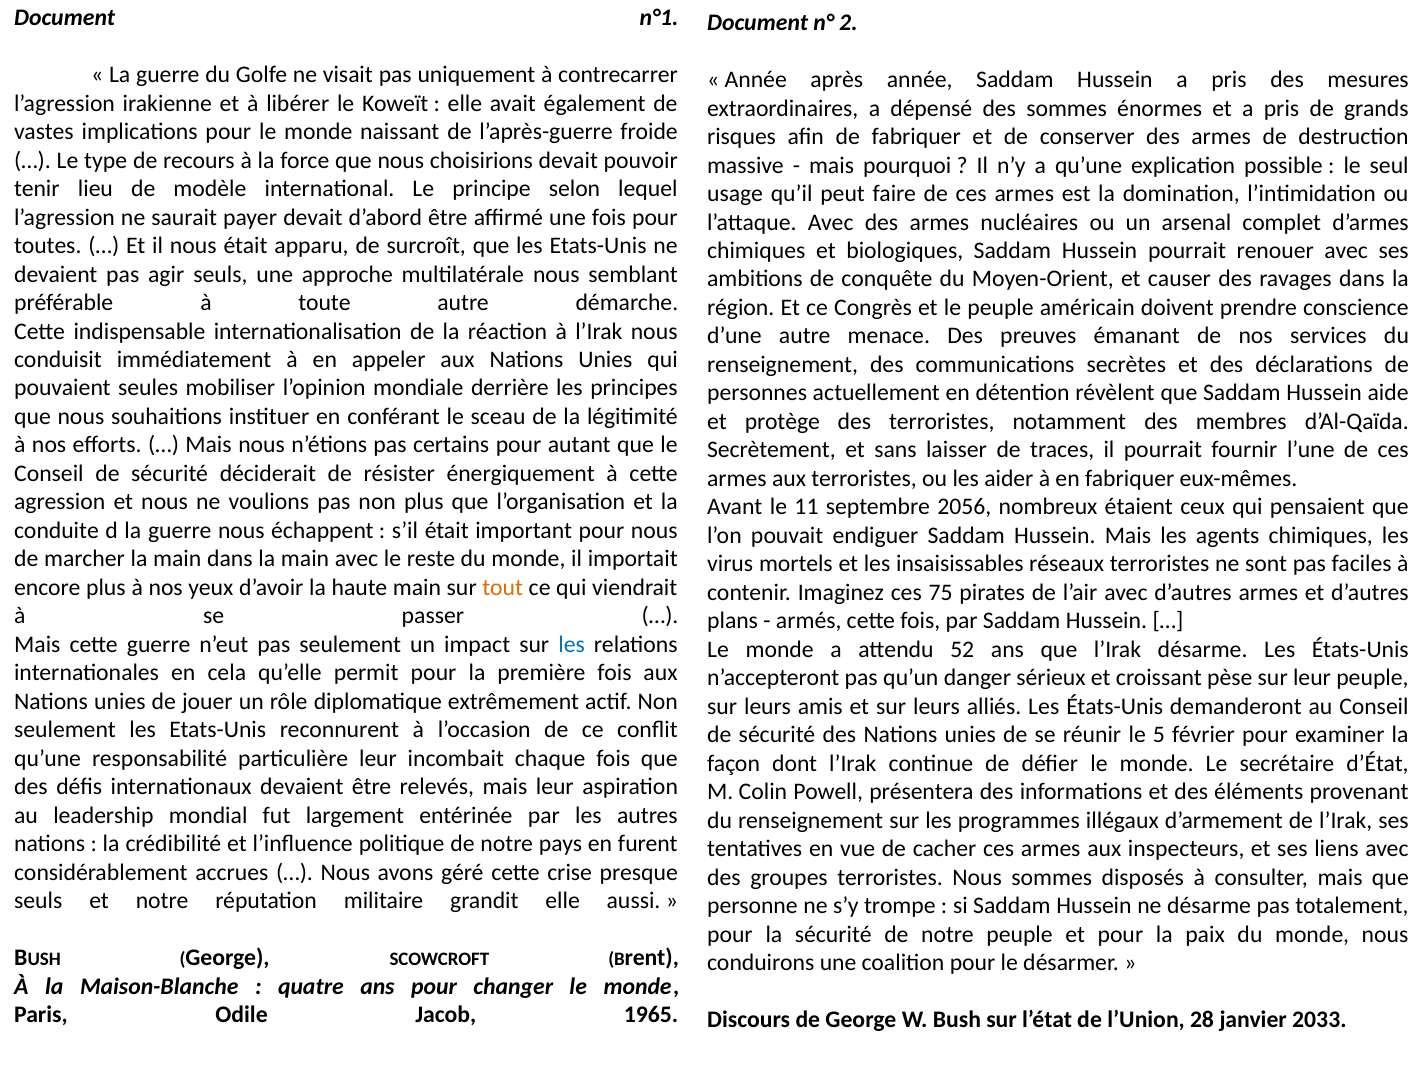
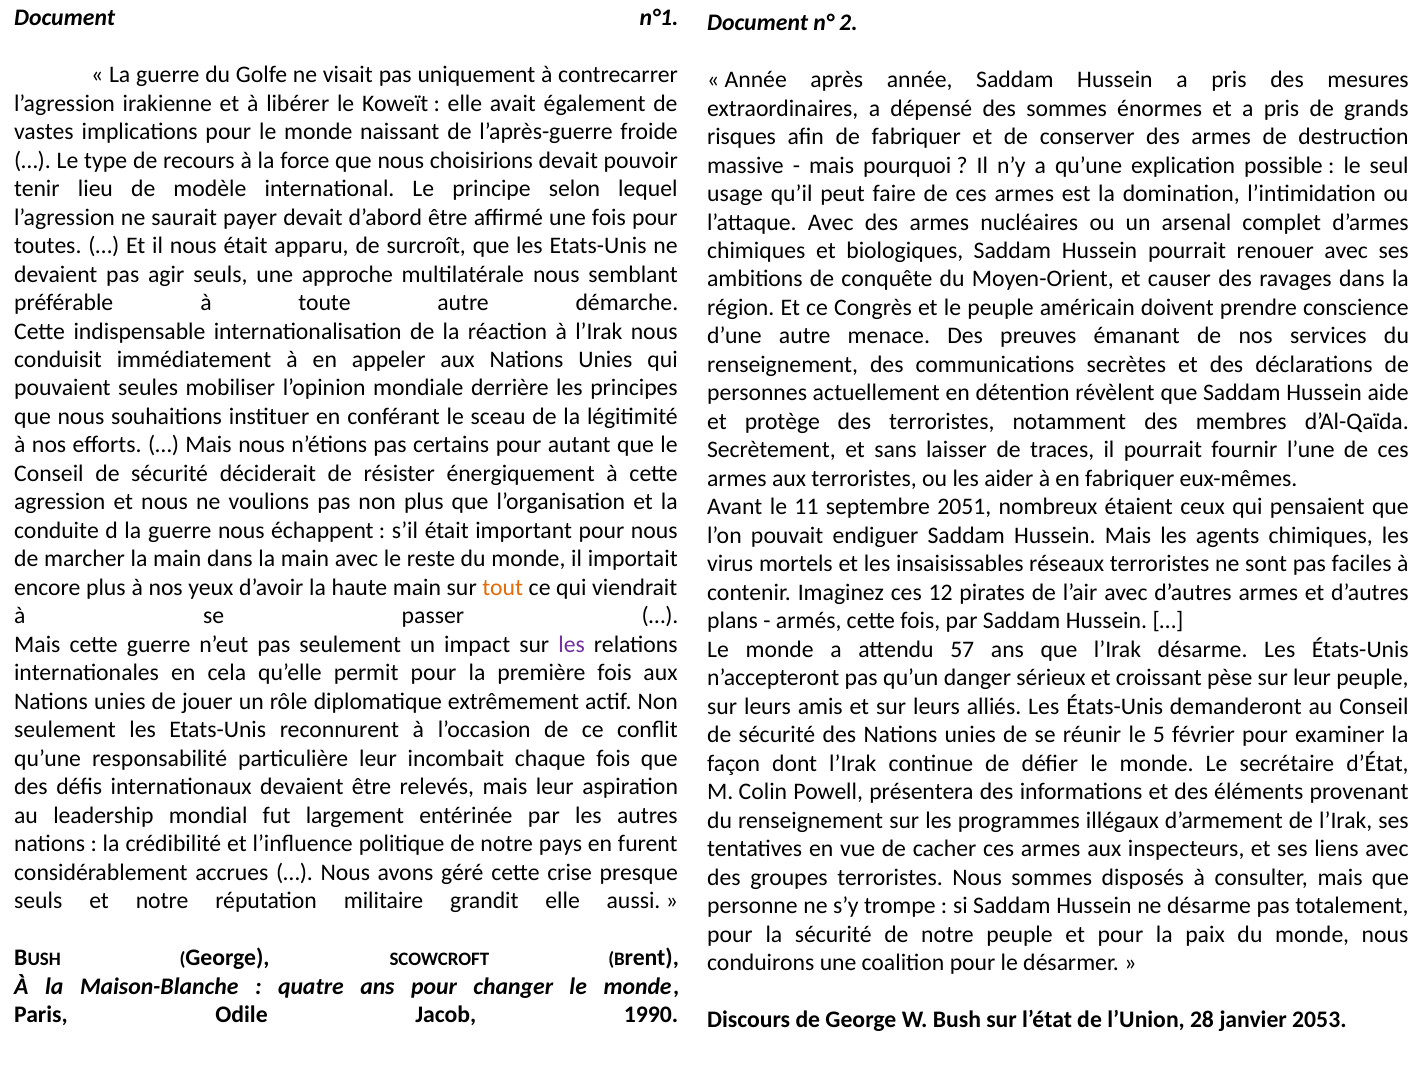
2056: 2056 -> 2051
75: 75 -> 12
les at (572, 644) colour: blue -> purple
52: 52 -> 57
1965: 1965 -> 1990
2033: 2033 -> 2053
